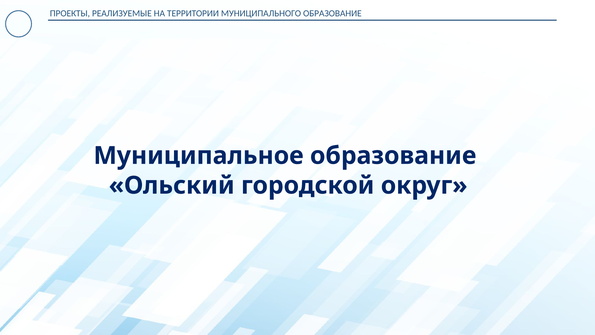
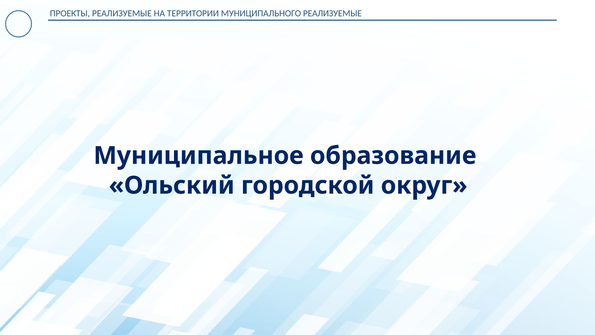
МУНИЦИПАЛЬНОГО ОБРАЗОВАНИЕ: ОБРАЗОВАНИЕ -> РЕАЛИЗУЕМЫЕ
